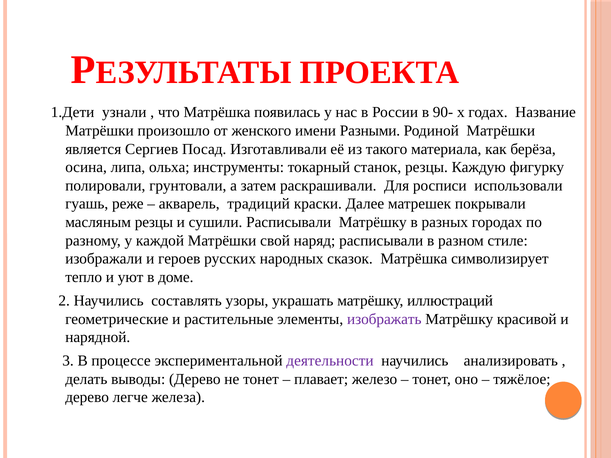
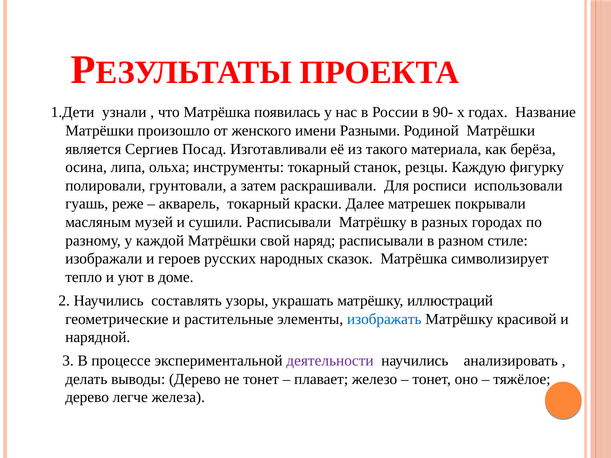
акварель традиций: традиций -> токарный
масляным резцы: резцы -> музей
изображать colour: purple -> blue
